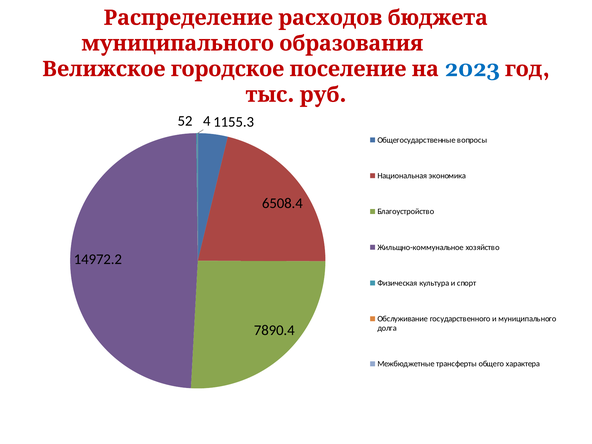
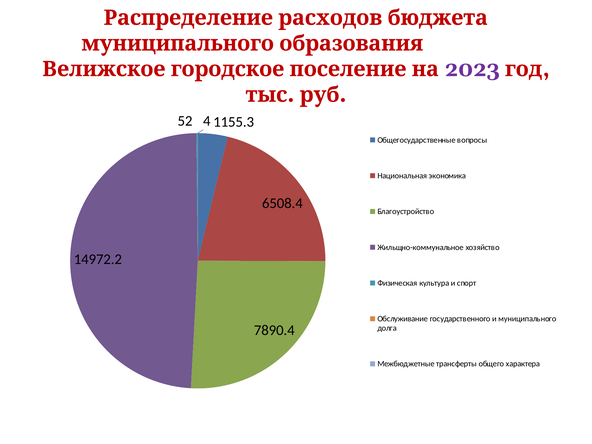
2023 colour: blue -> purple
